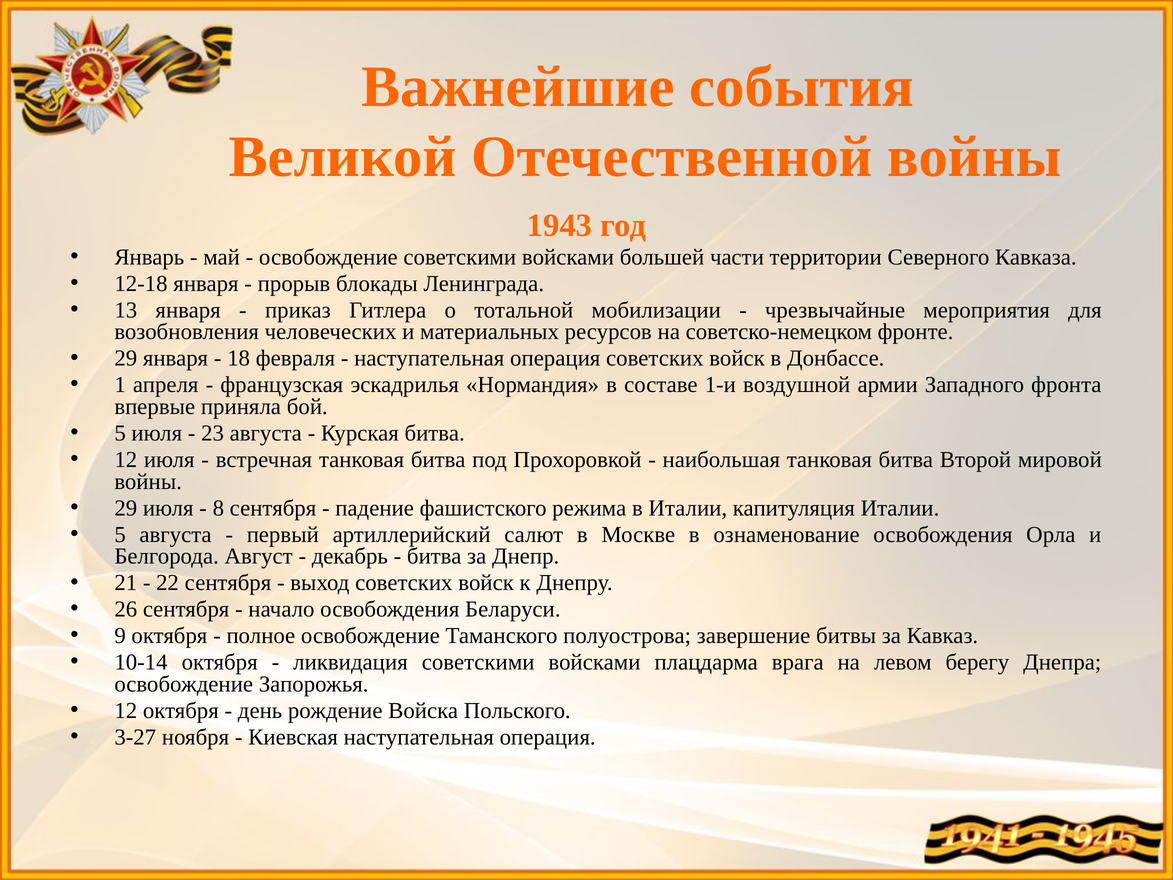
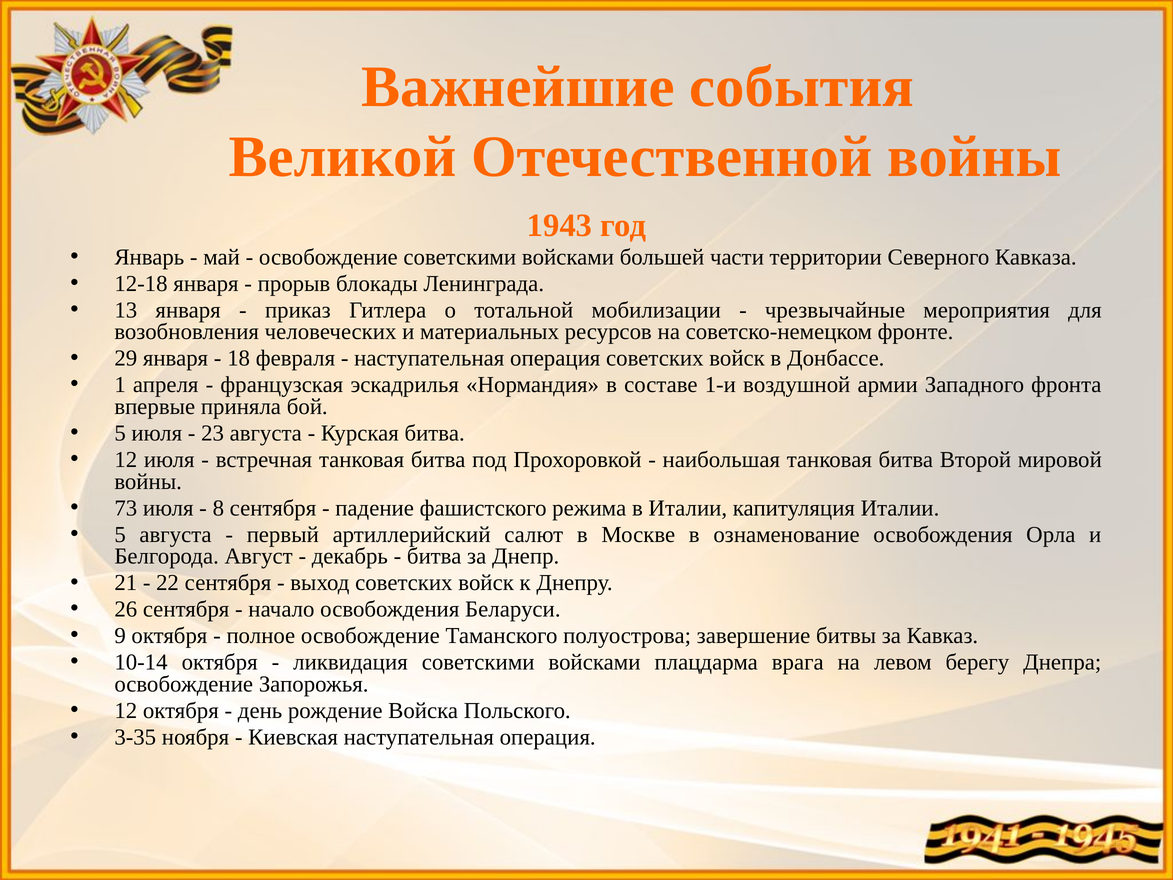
29 at (126, 508): 29 -> 73
3-27: 3-27 -> 3-35
